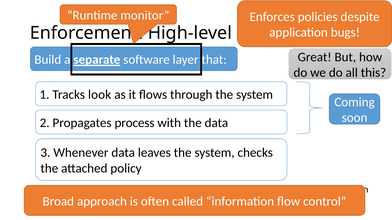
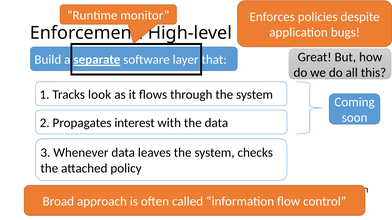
process: process -> interest
